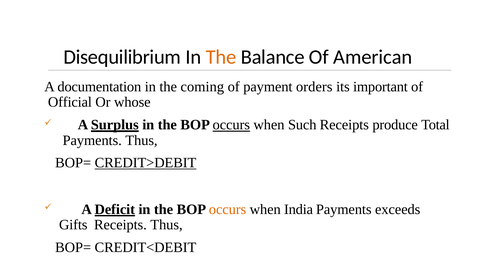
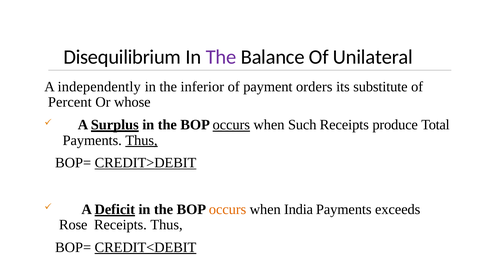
The at (221, 57) colour: orange -> purple
American: American -> Unilateral
documentation: documentation -> independently
coming: coming -> inferior
important: important -> substitute
Official: Official -> Percent
Thus at (141, 141) underline: none -> present
Gifts: Gifts -> Rose
CREDIT<DEBIT underline: none -> present
